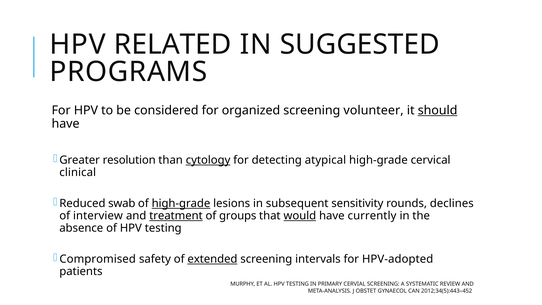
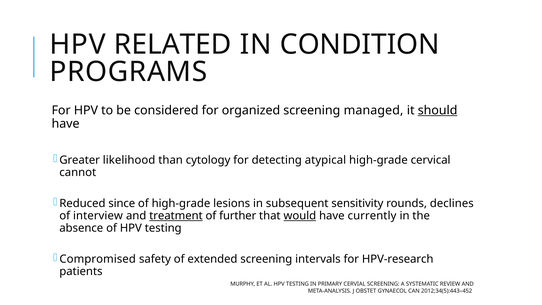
SUGGESTED: SUGGESTED -> CONDITION
volunteer: volunteer -> managed
resolution: resolution -> likelihood
cytology underline: present -> none
clinical: clinical -> cannot
swab: swab -> since
high-grade at (181, 203) underline: present -> none
groups: groups -> further
extended underline: present -> none
HPV-adopted: HPV-adopted -> HPV-research
